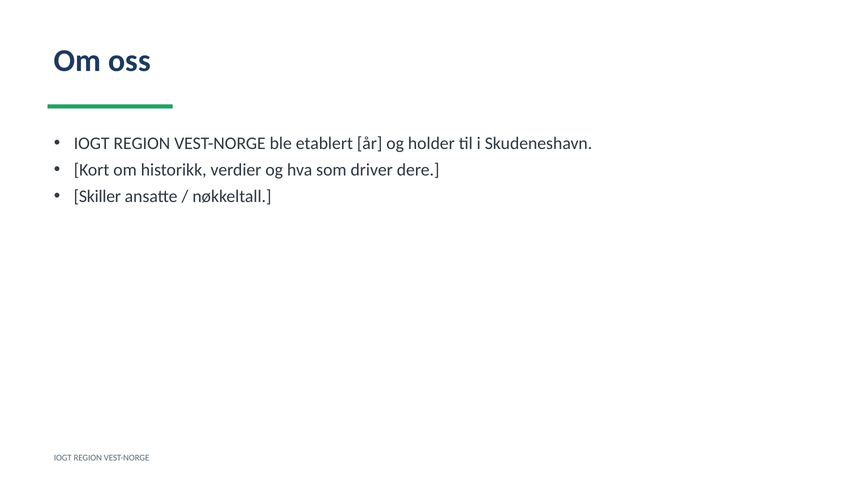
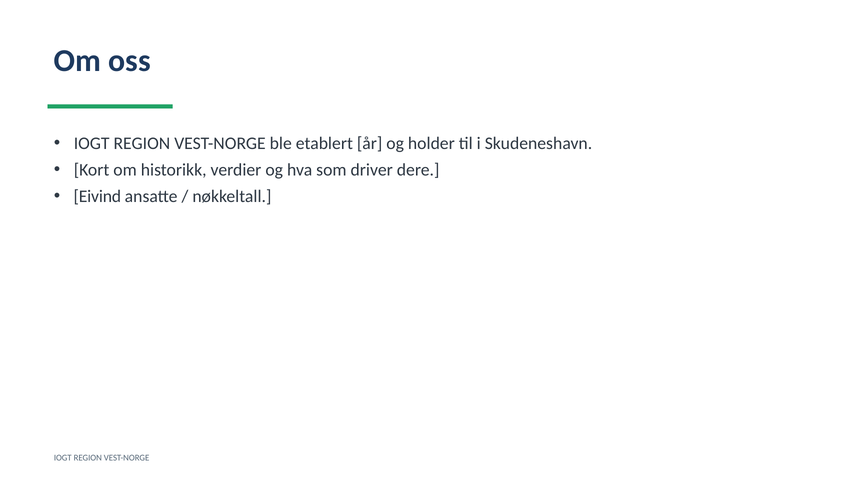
Skiller: Skiller -> Eivind
